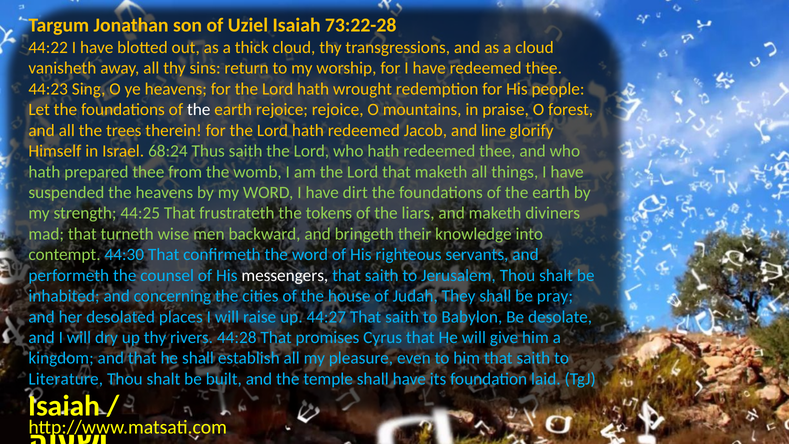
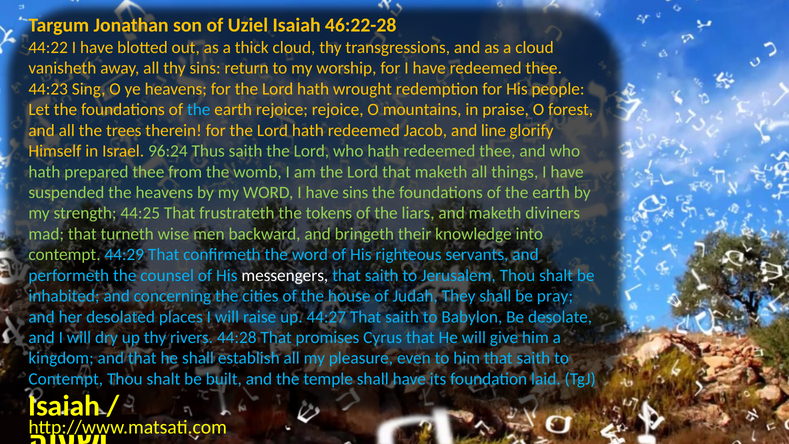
73:22-28: 73:22-28 -> 46:22-28
the at (199, 110) colour: white -> light blue
68:24: 68:24 -> 96:24
have dirt: dirt -> sins
44:30: 44:30 -> 44:29
Literature at (66, 379): Literature -> Contempt
